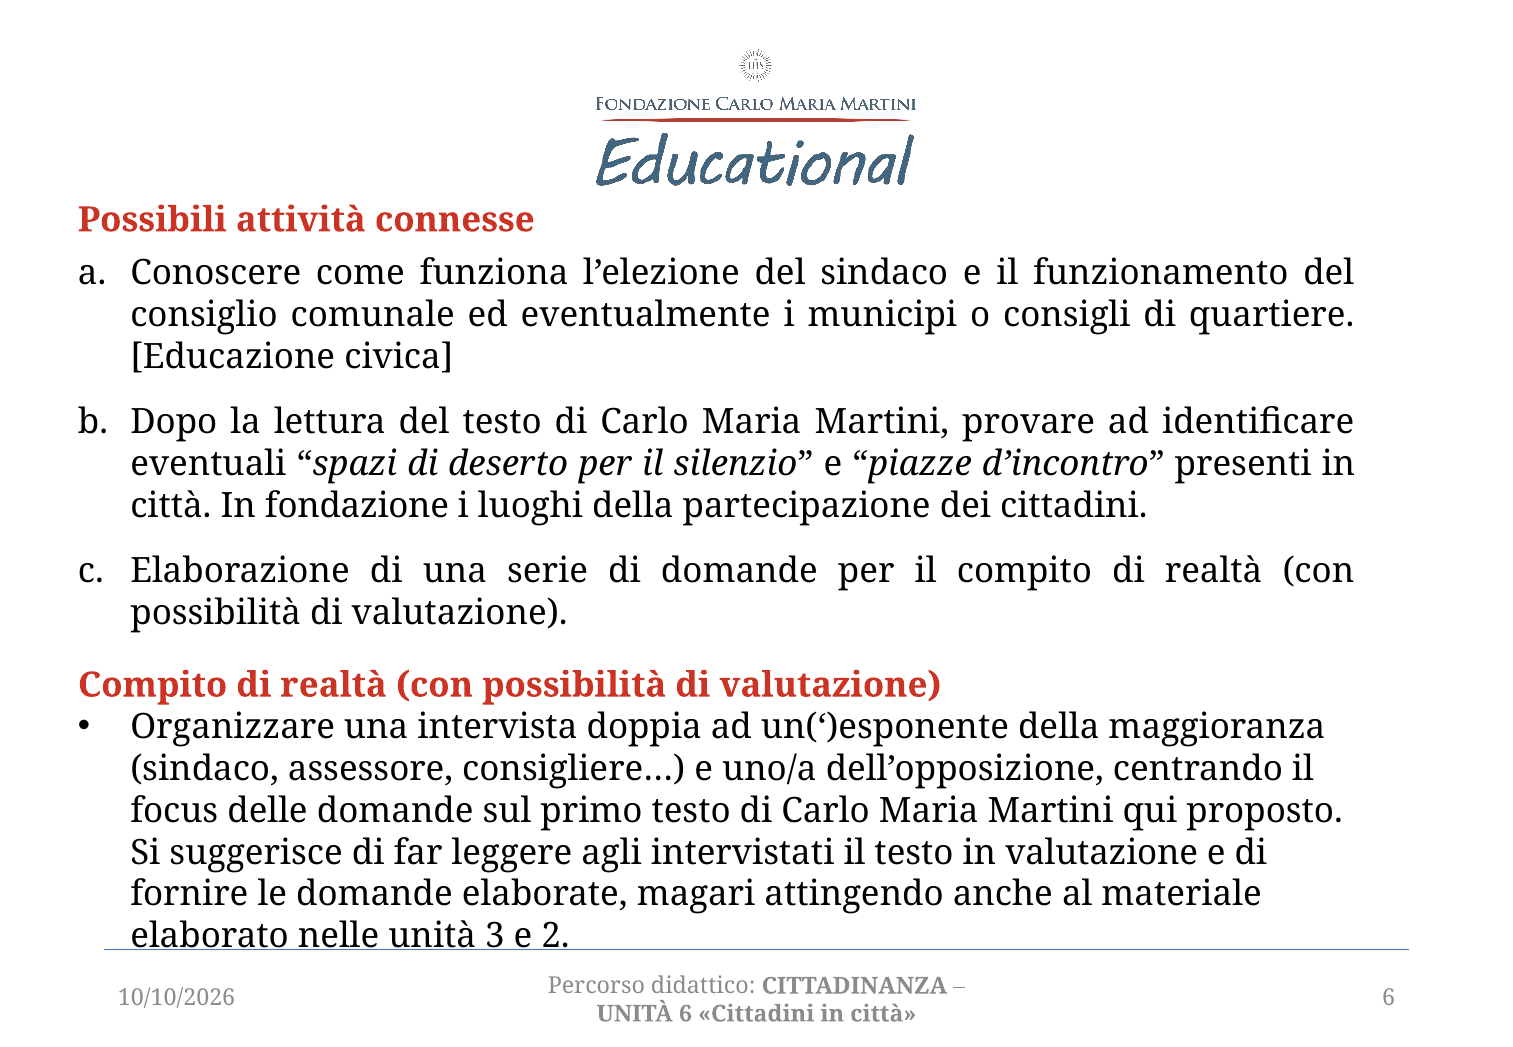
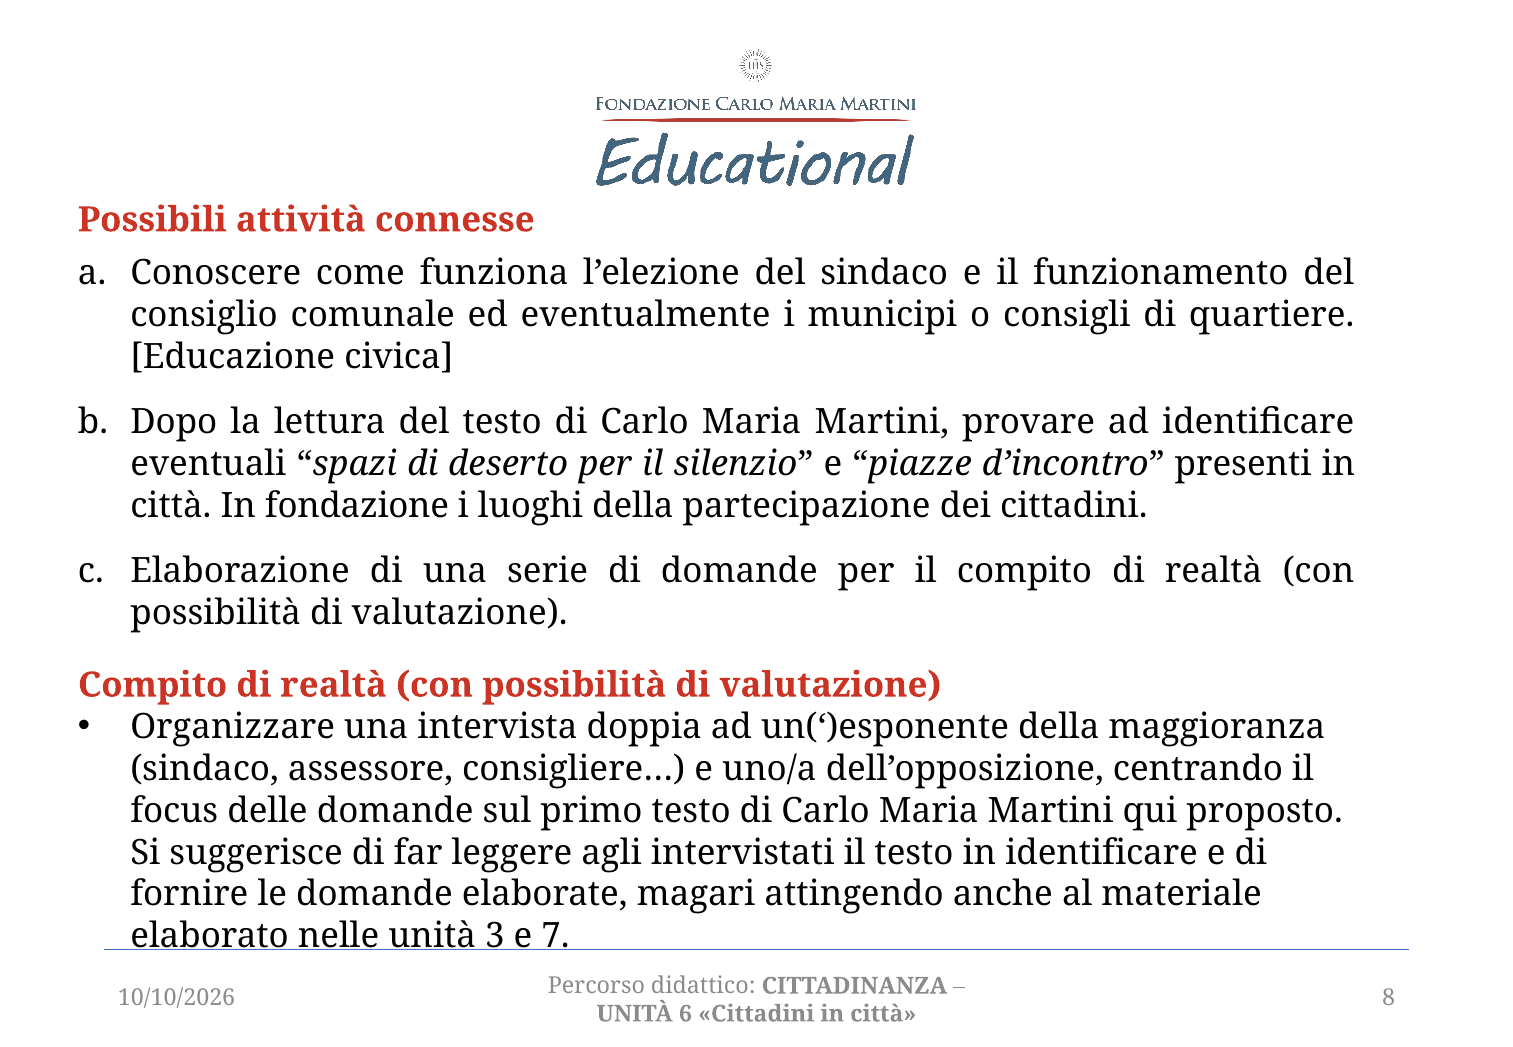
in valutazione: valutazione -> identificare
2: 2 -> 7
6 at (1389, 998): 6 -> 8
